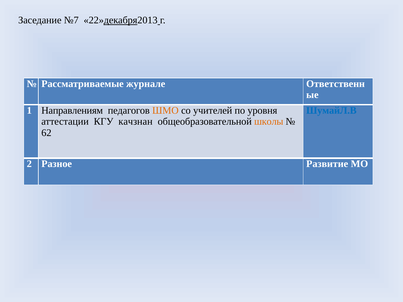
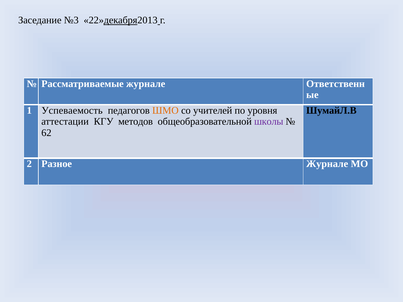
№7: №7 -> №3
Направлениям: Направлениям -> Успеваемость
ШумайЛ.В colour: blue -> black
качзнан: качзнан -> методов
школы colour: orange -> purple
Разное Развитие: Развитие -> Журнале
